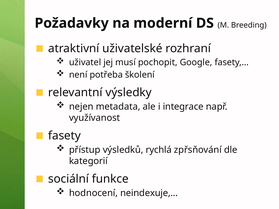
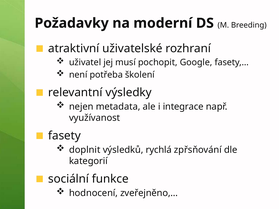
přístup: přístup -> doplnit
neindexuje,…: neindexuje,… -> zveřejněno,…
